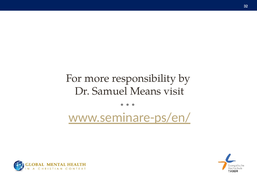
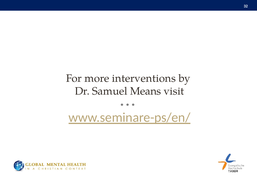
responsibility: responsibility -> interventions
